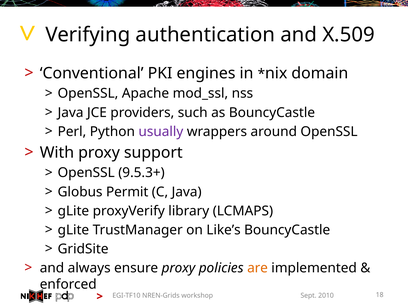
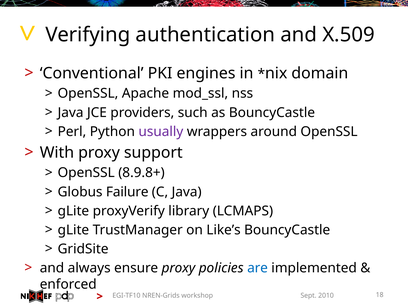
9.5.3+: 9.5.3+ -> 8.9.8+
Permit: Permit -> Failure
are colour: orange -> blue
